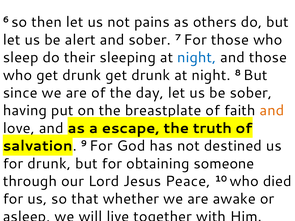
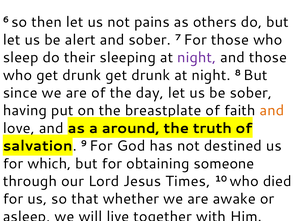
night at (197, 58) colour: blue -> purple
escape: escape -> around
for drunk: drunk -> which
Peace: Peace -> Times
